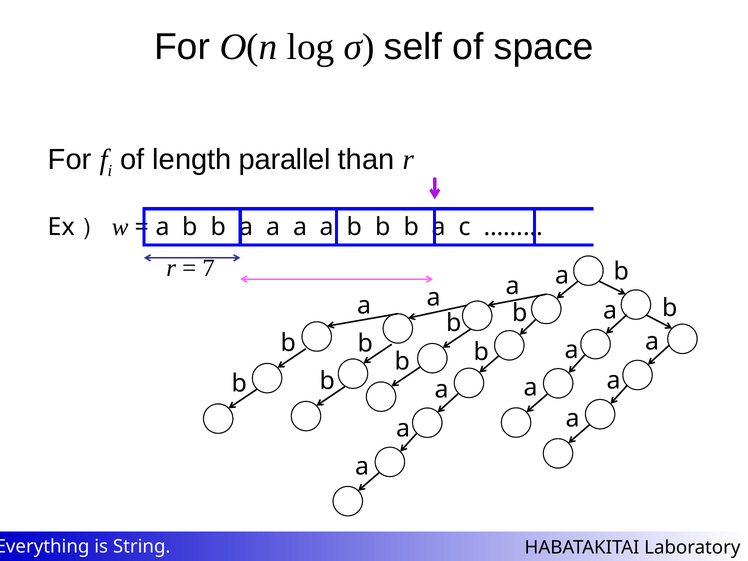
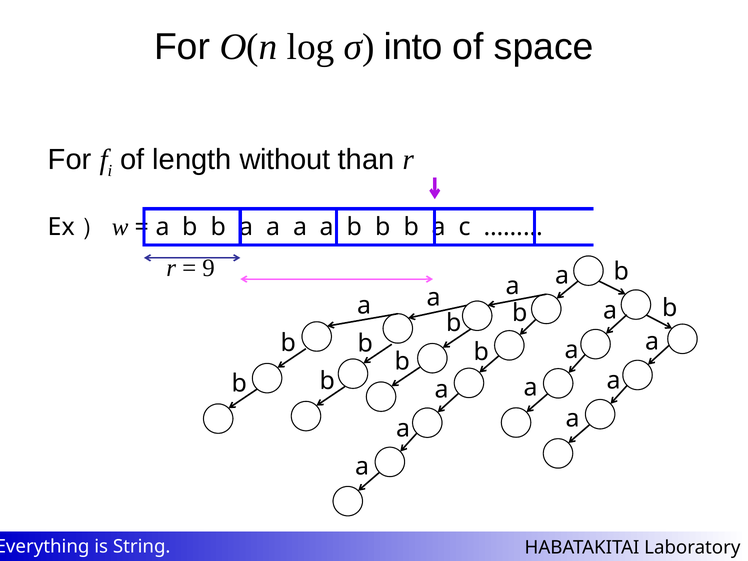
self: self -> into
parallel: parallel -> without
7: 7 -> 9
